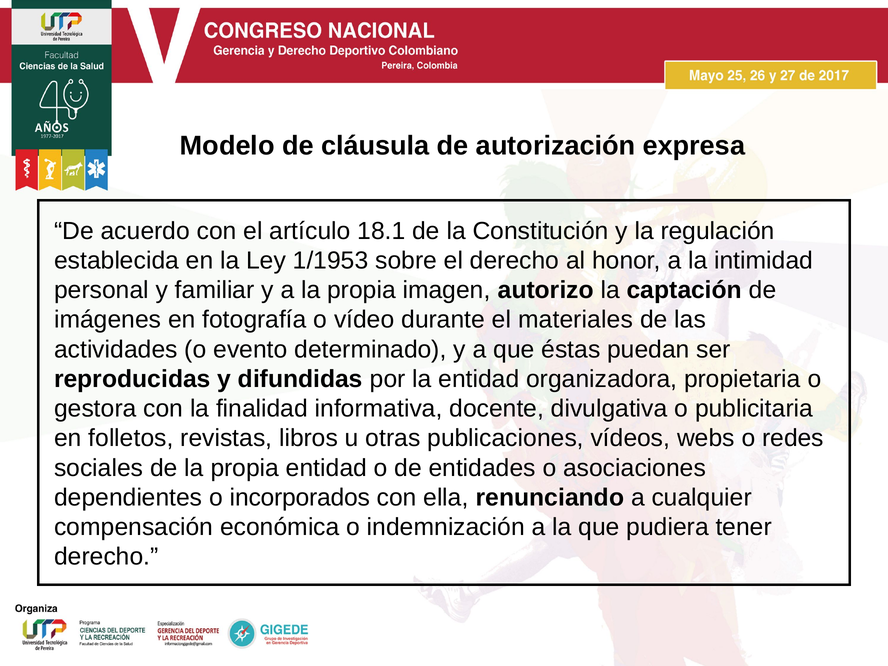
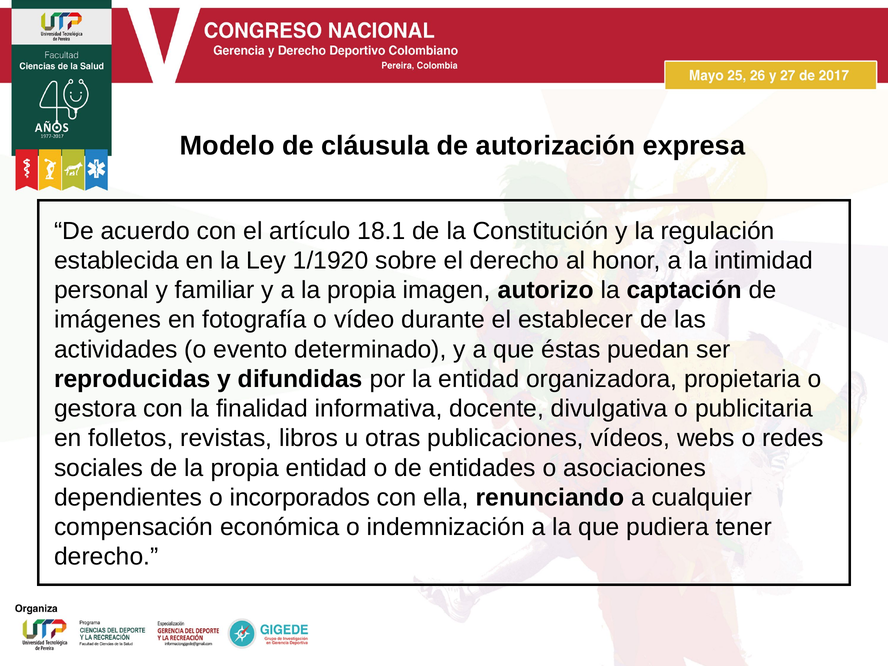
1/1953: 1/1953 -> 1/1920
materiales: materiales -> establecer
